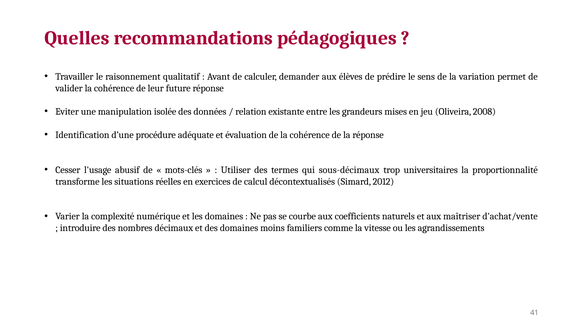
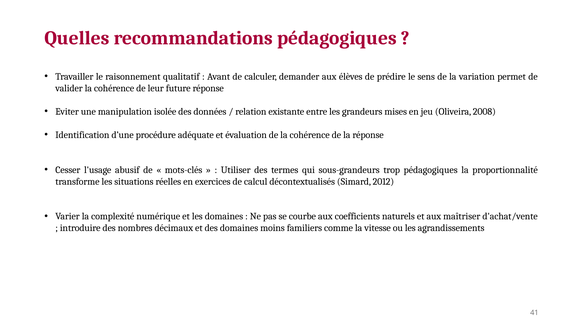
sous-décimaux: sous-décimaux -> sous-grandeurs
trop universitaires: universitaires -> pédagogiques
